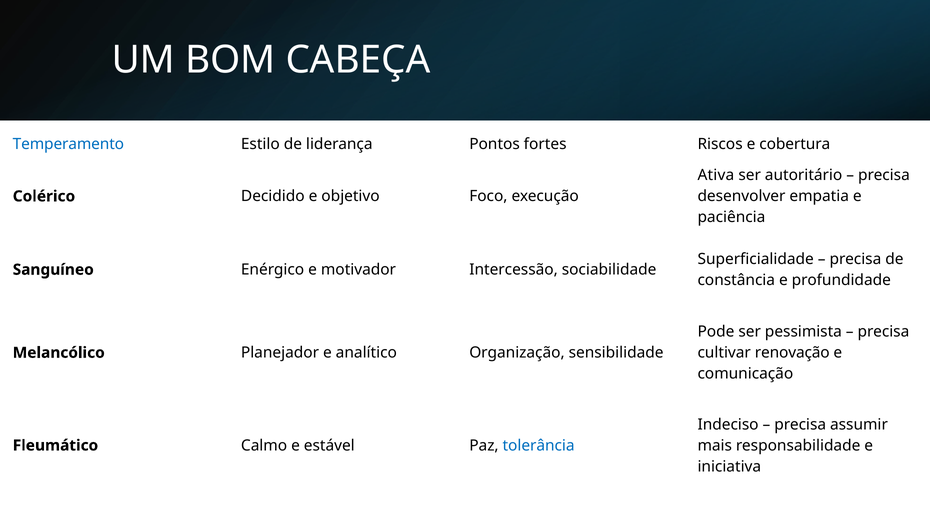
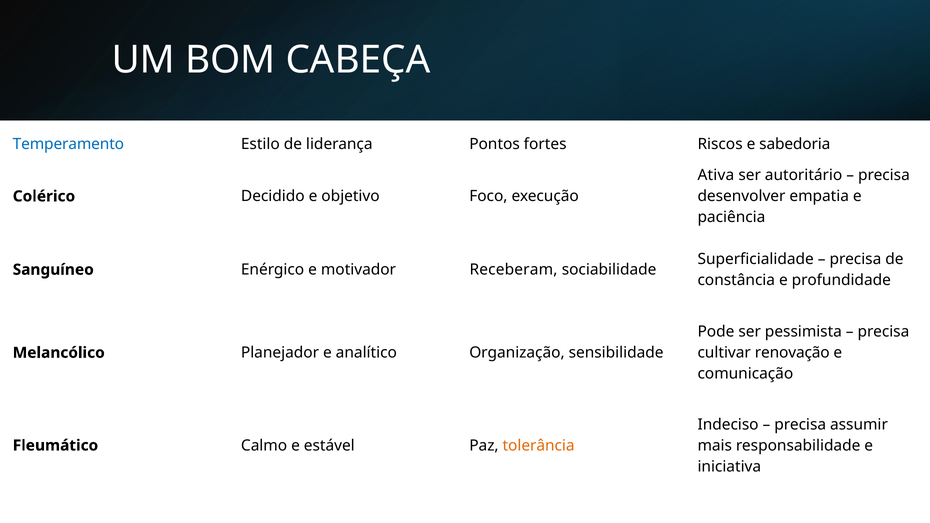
cobertura: cobertura -> sabedoria
Intercessão: Intercessão -> Receberam
tolerância colour: blue -> orange
